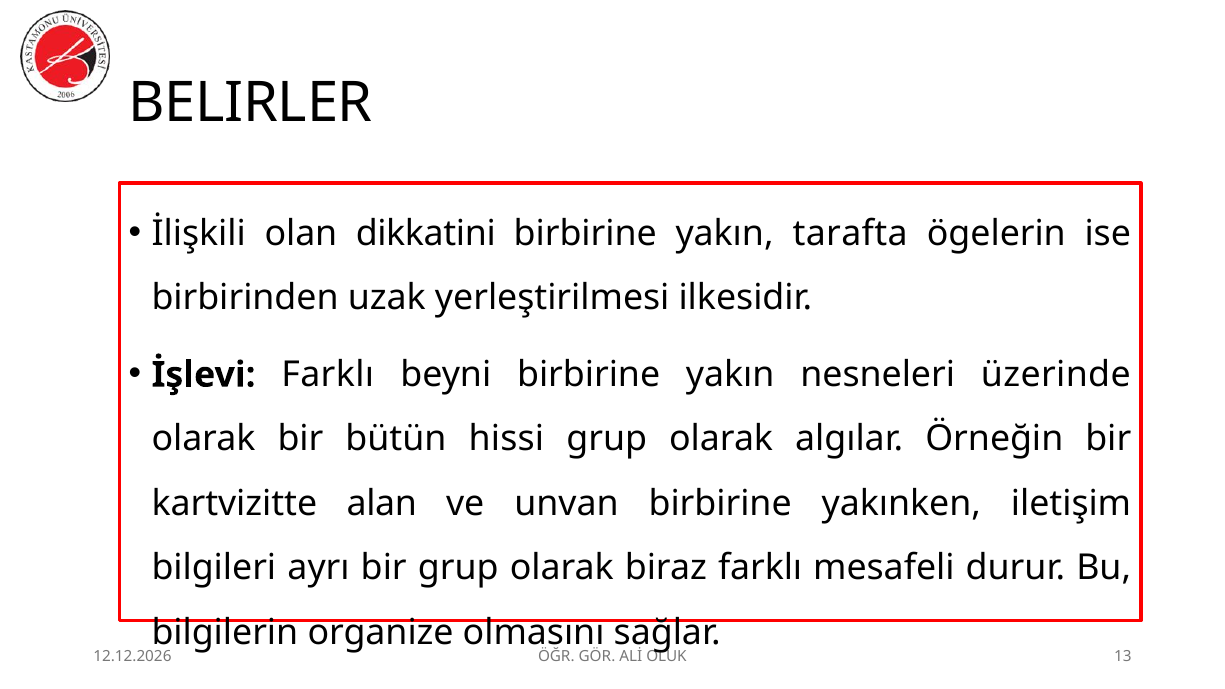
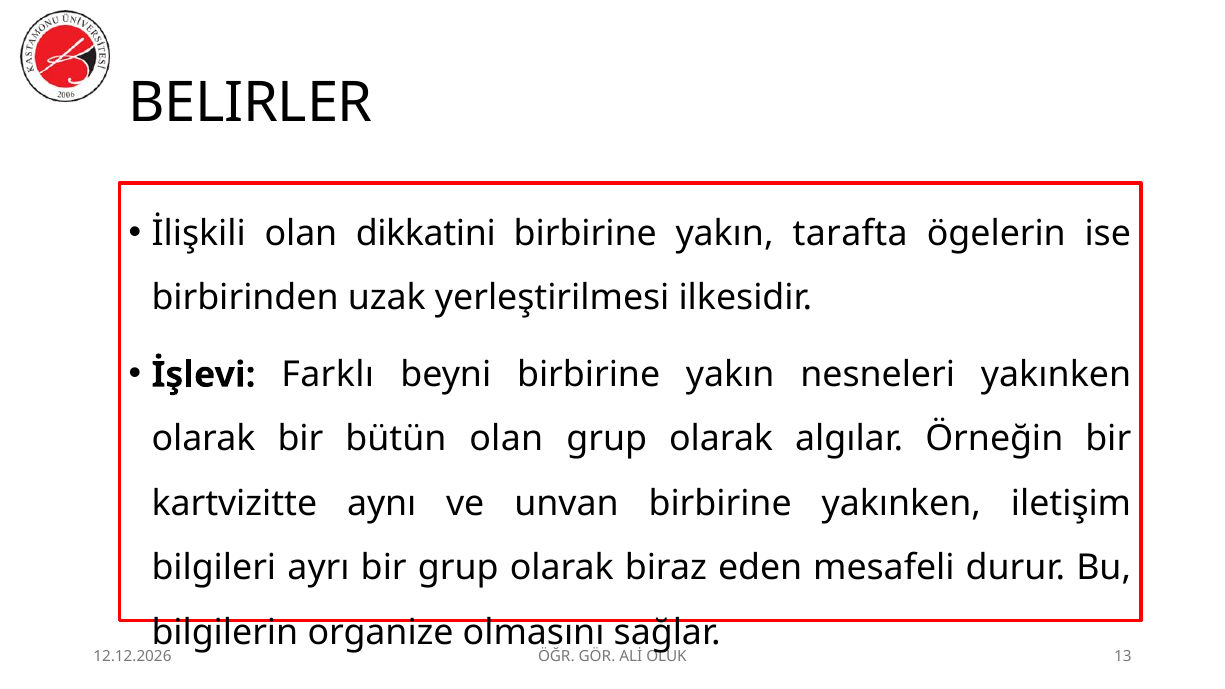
nesneleri üzerinde: üzerinde -> yakınken
bütün hissi: hissi -> olan
alan: alan -> aynı
biraz farklı: farklı -> eden
